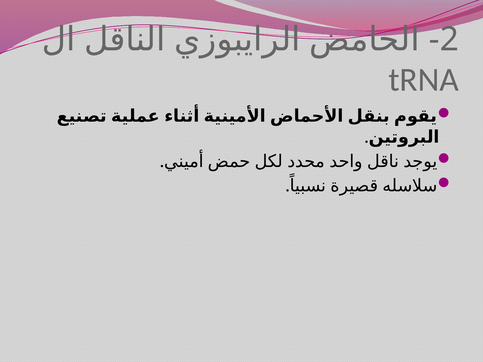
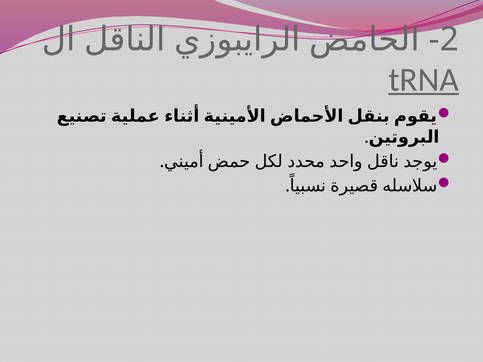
tRNA underline: none -> present
